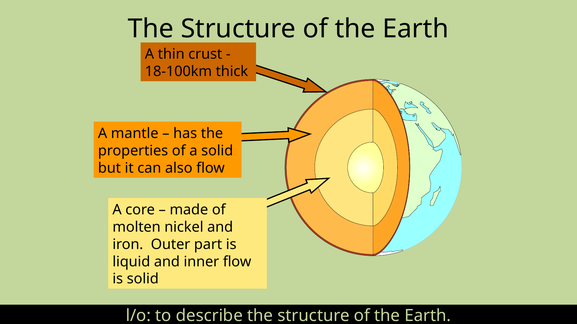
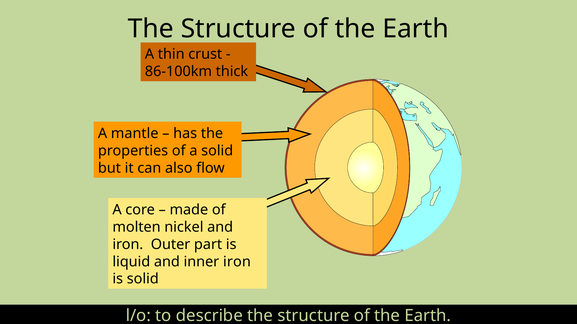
18-100km: 18-100km -> 86-100km
inner flow: flow -> iron
